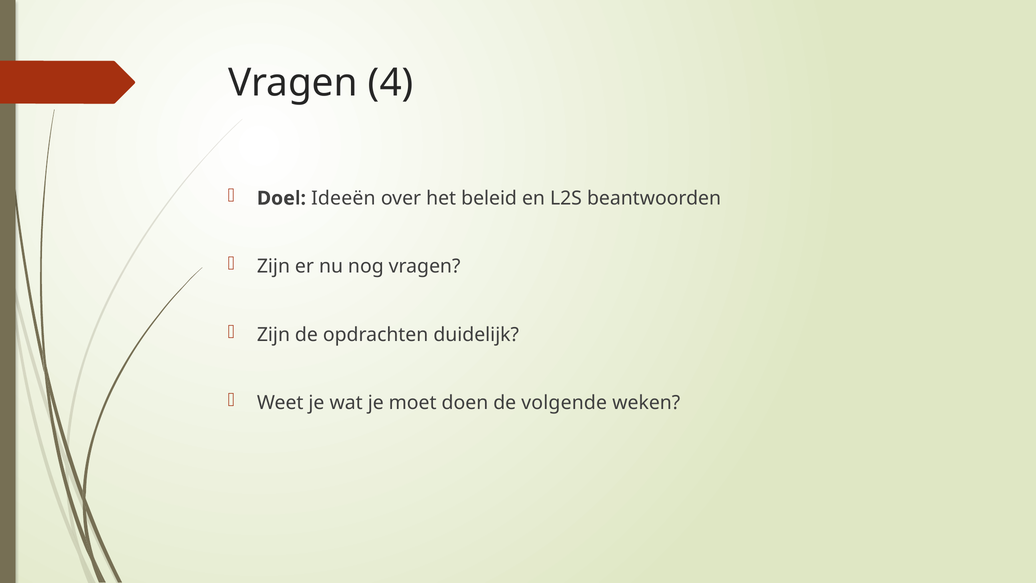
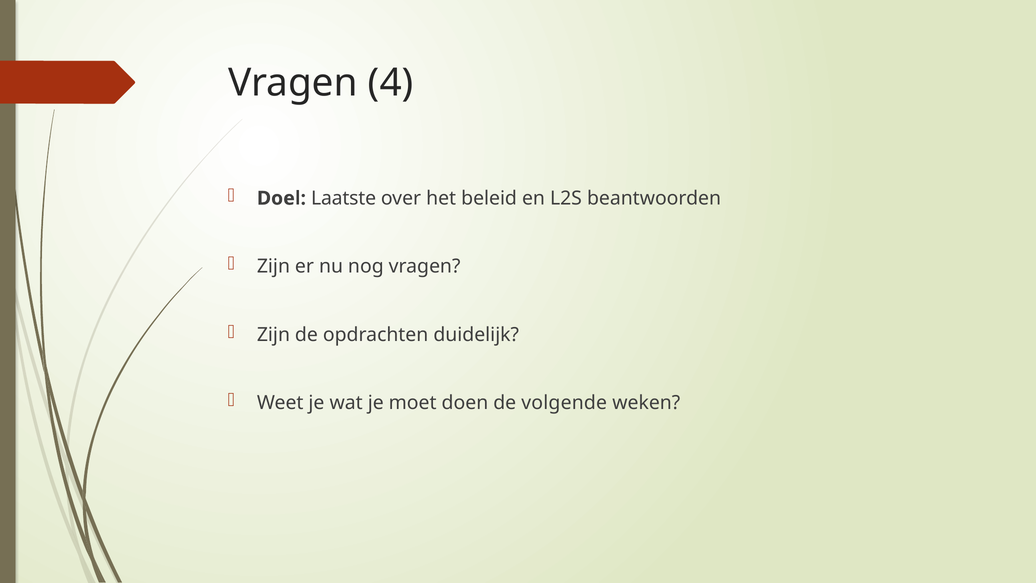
Ideeën: Ideeën -> Laatste
